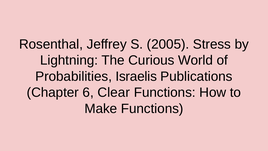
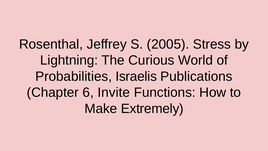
Clear: Clear -> Invite
Make Functions: Functions -> Extremely
